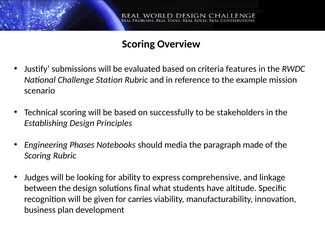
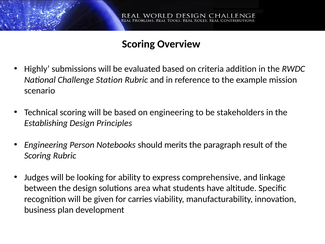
Justify: Justify -> Highly
features: features -> addition
on successfully: successfully -> engineering
Phases: Phases -> Person
media: media -> merits
made: made -> result
final: final -> area
